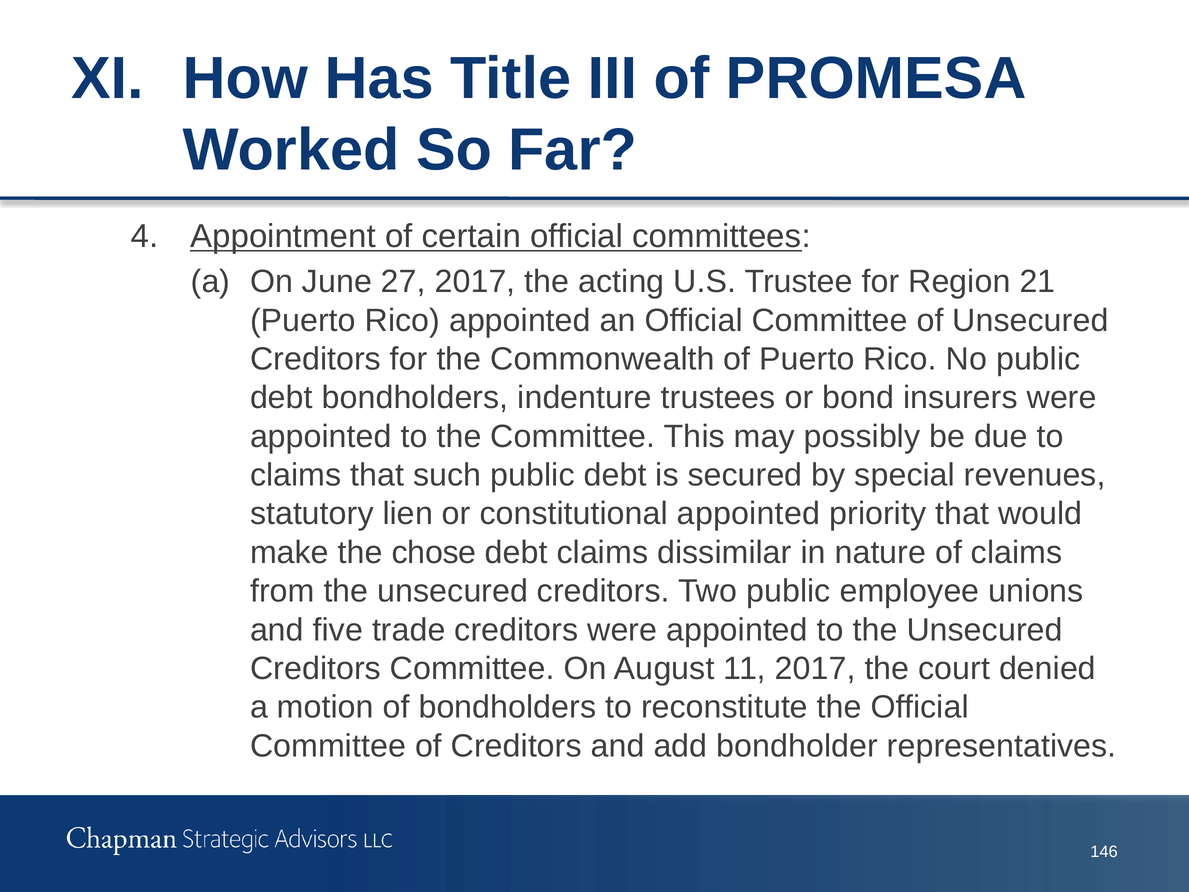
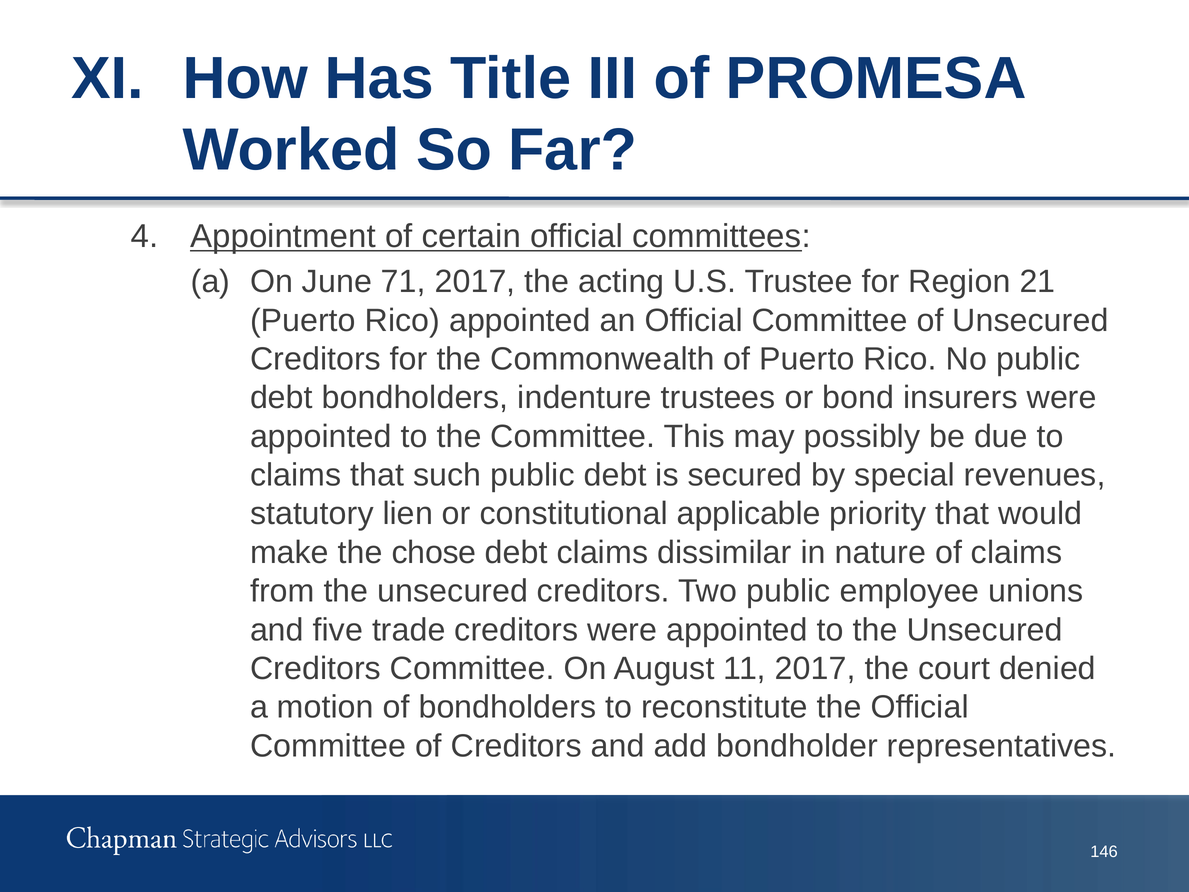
27: 27 -> 71
constitutional appointed: appointed -> applicable
